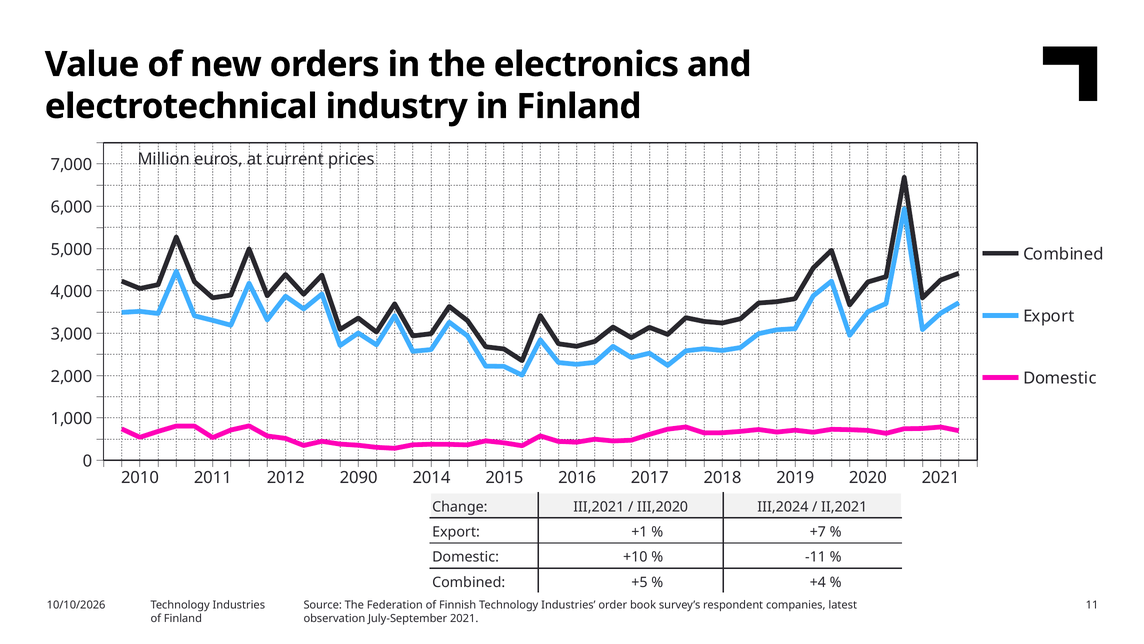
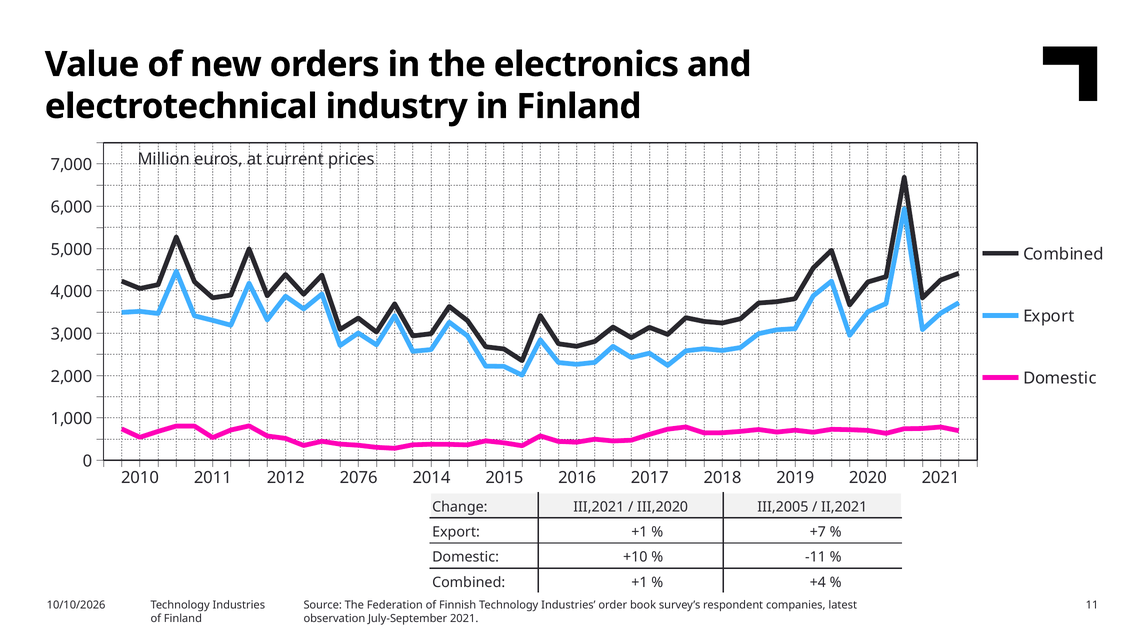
2090: 2090 -> 2076
III,2024: III,2024 -> III,2005
Combined +5: +5 -> +1
